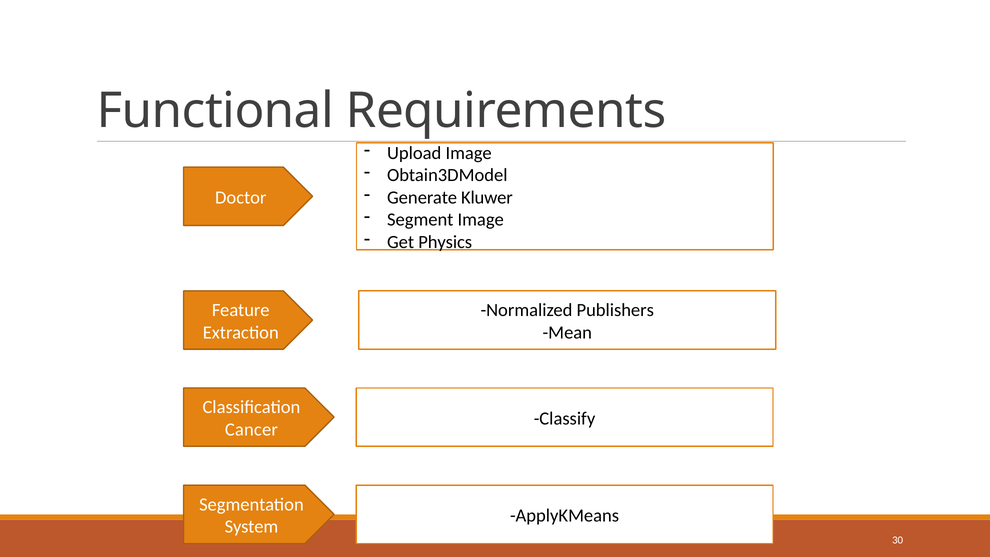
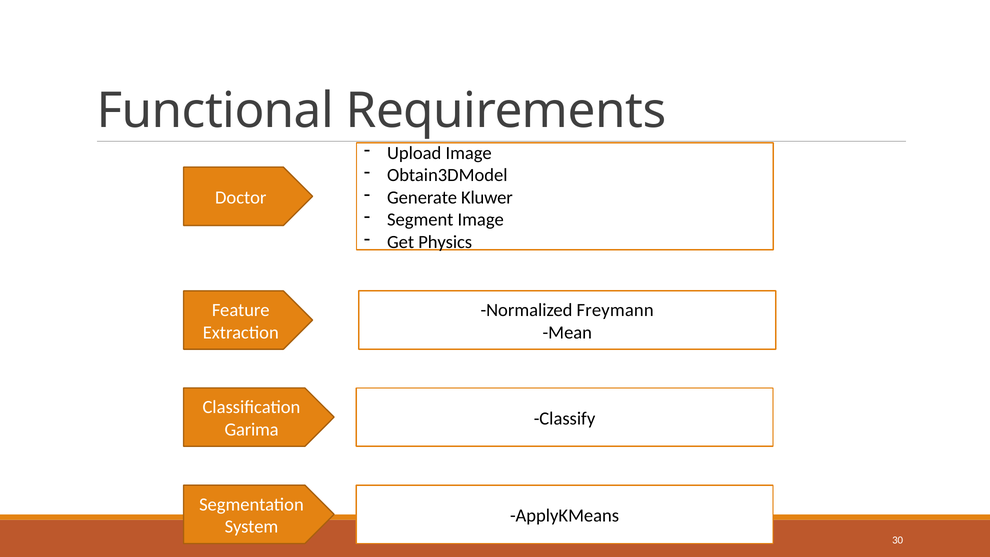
Publishers: Publishers -> Freymann
Cancer: Cancer -> Garima
